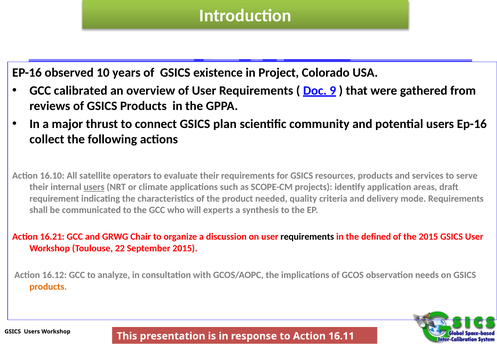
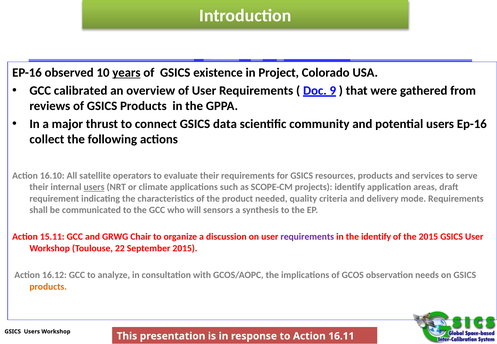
years underline: none -> present
plan: plan -> data
experts: experts -> sensors
16.21: 16.21 -> 15.11
requirements at (307, 237) colour: black -> purple
the defined: defined -> identify
